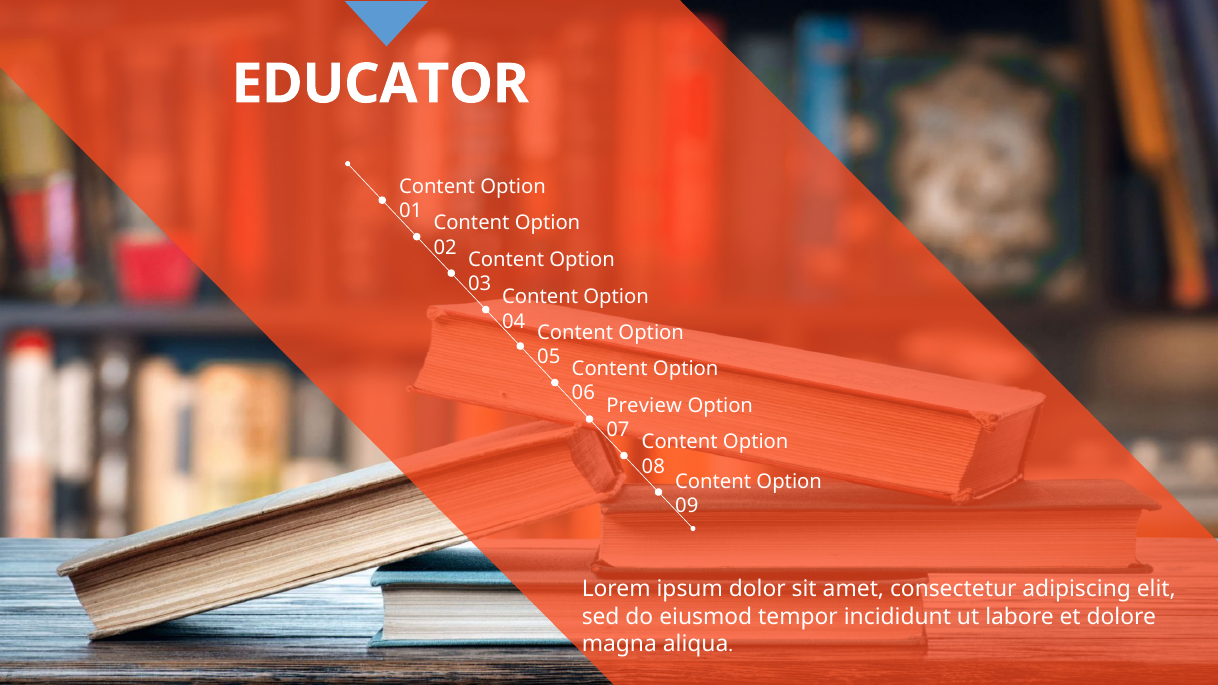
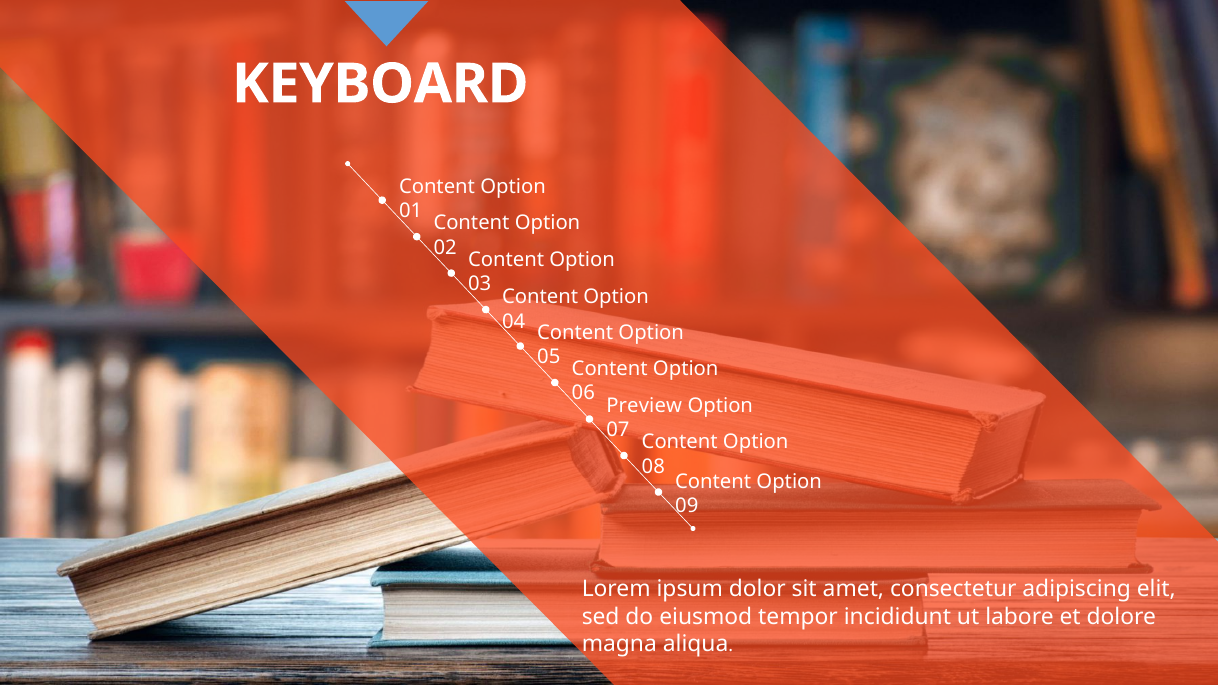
EDUCATOR: EDUCATOR -> KEYBOARD
